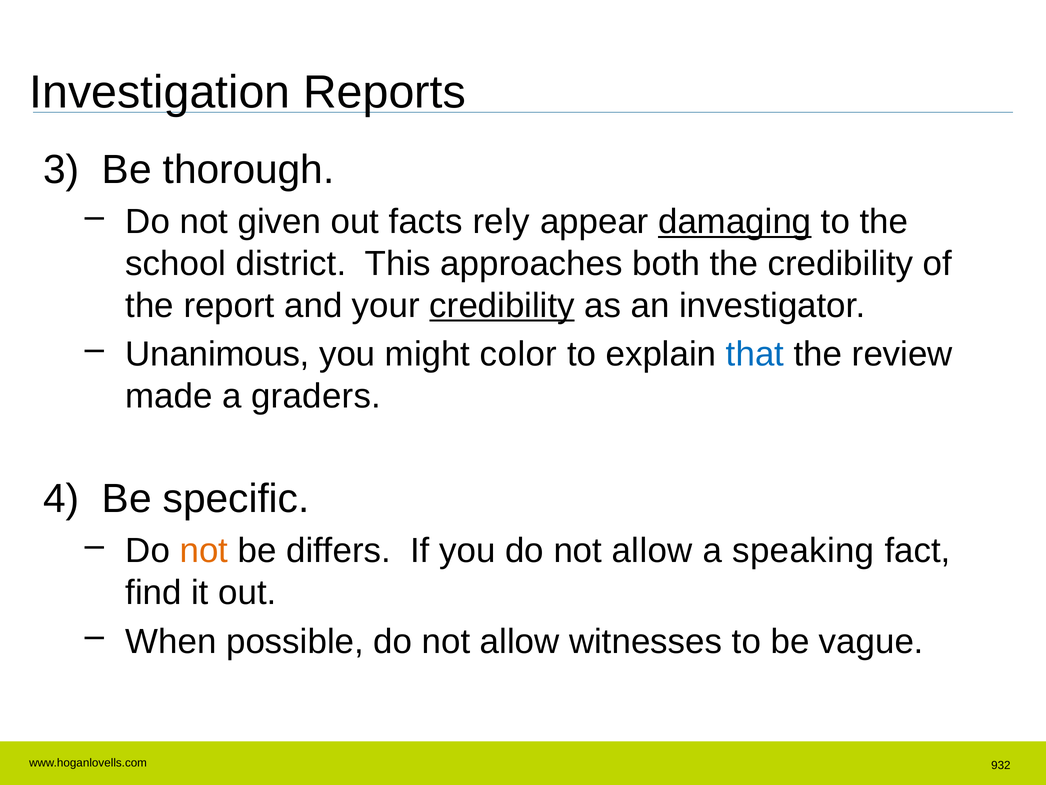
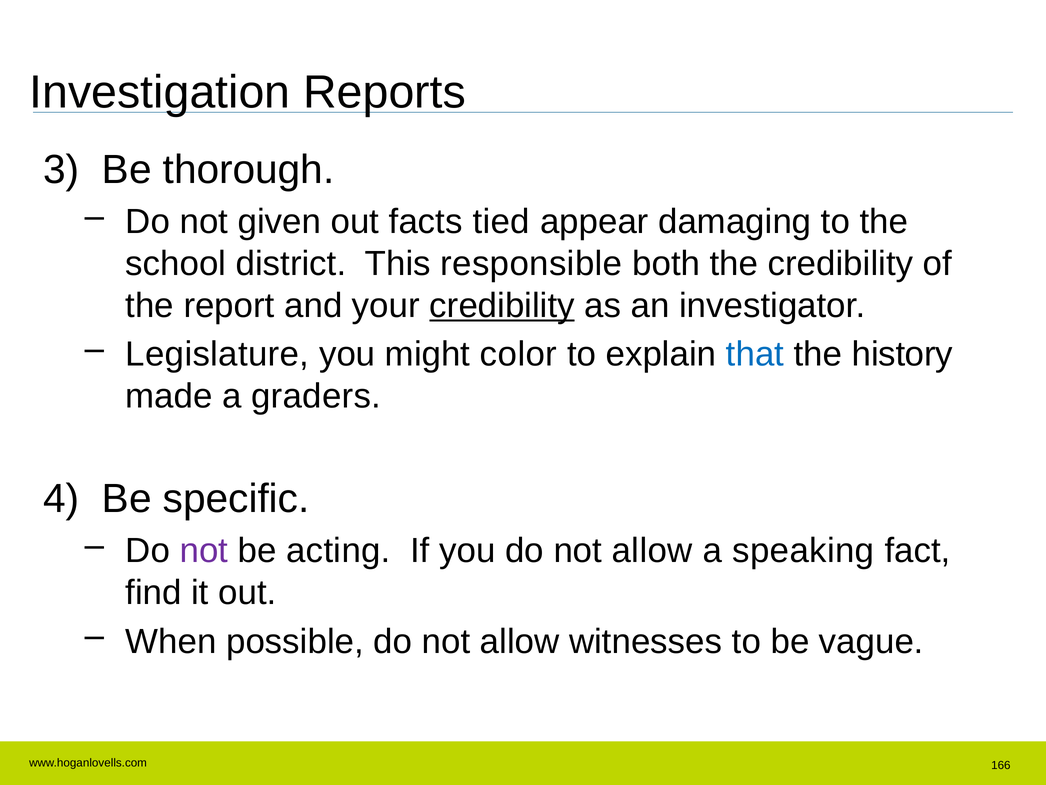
rely: rely -> tied
damaging underline: present -> none
approaches: approaches -> responsible
Unanimous: Unanimous -> Legislature
review: review -> history
not at (204, 551) colour: orange -> purple
differs: differs -> acting
932: 932 -> 166
